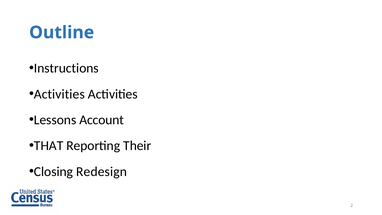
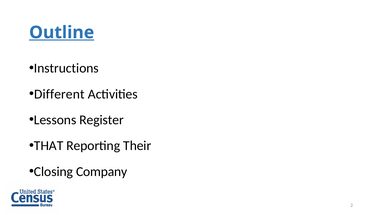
Outline underline: none -> present
Activities at (59, 94): Activities -> Different
Account: Account -> Register
Redesign: Redesign -> Company
